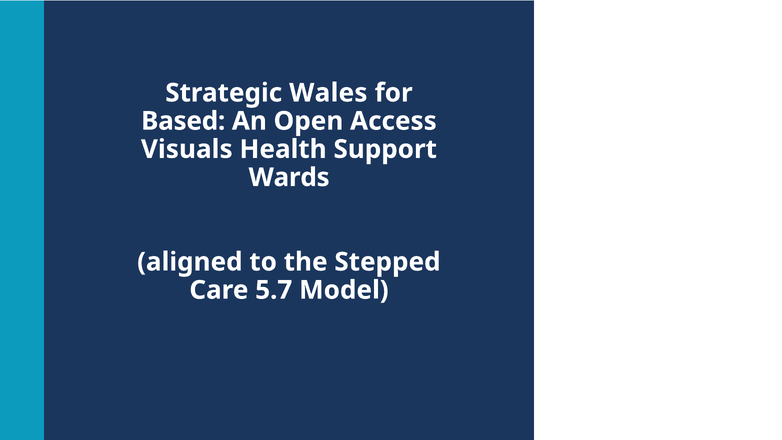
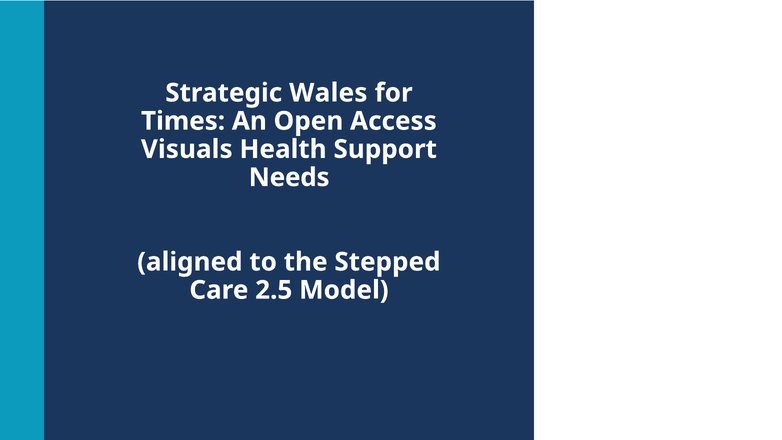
Based: Based -> Times
Wards: Wards -> Needs
5.7: 5.7 -> 2.5
